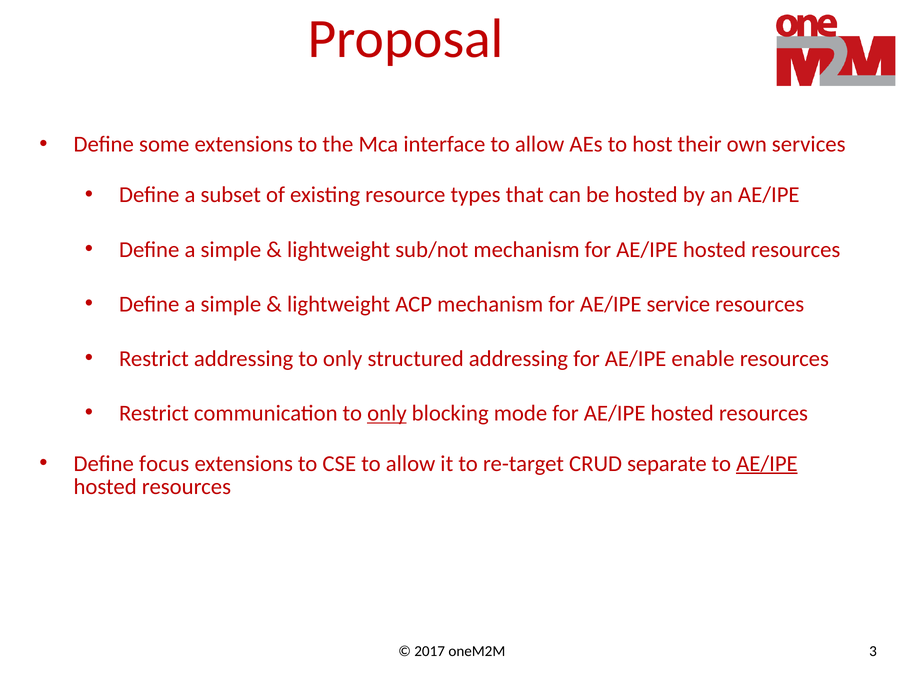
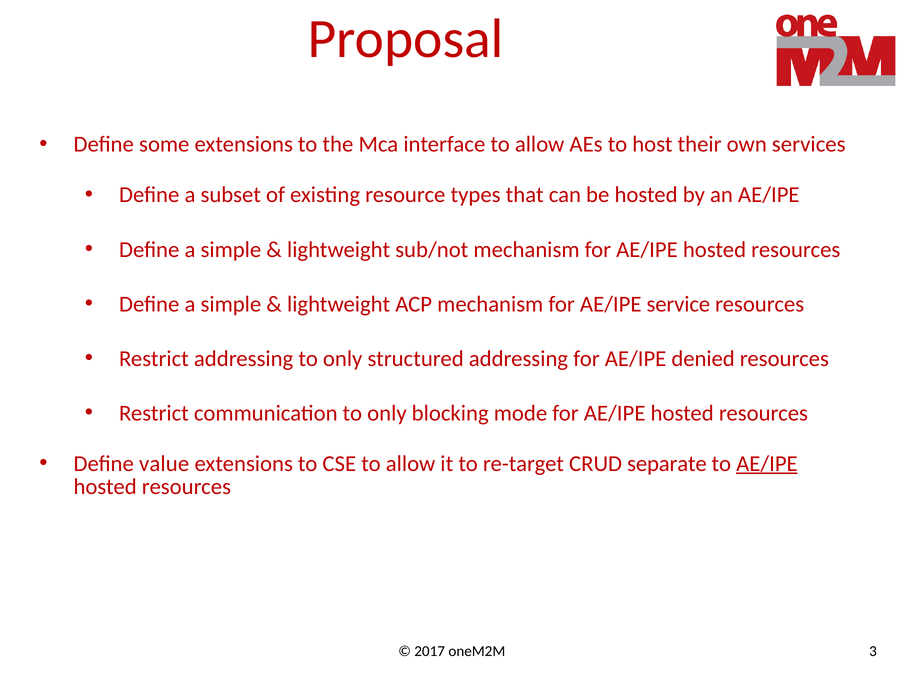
enable: enable -> denied
only at (387, 413) underline: present -> none
focus: focus -> value
